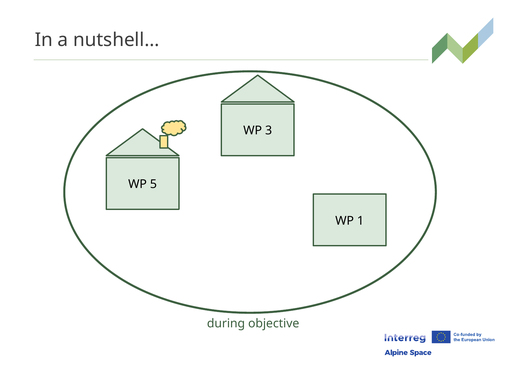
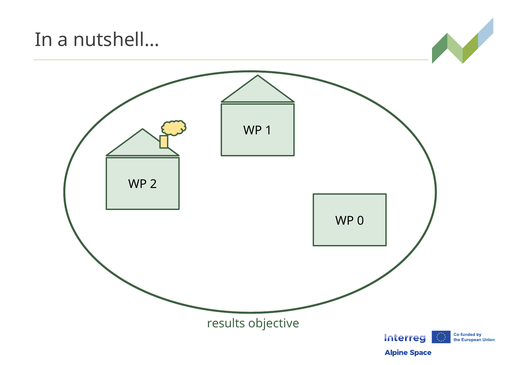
3: 3 -> 1
5: 5 -> 2
1: 1 -> 0
during: during -> results
